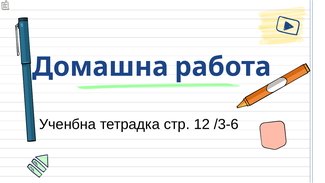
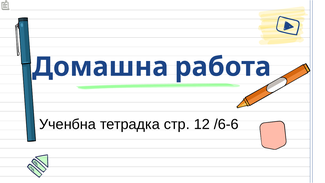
/3-6: /3-6 -> /6-6
